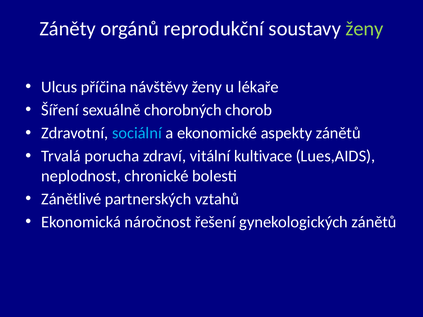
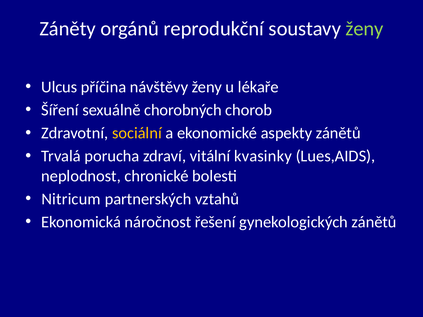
sociální colour: light blue -> yellow
kultivace: kultivace -> kvasinky
Zánětlivé: Zánětlivé -> Nitricum
